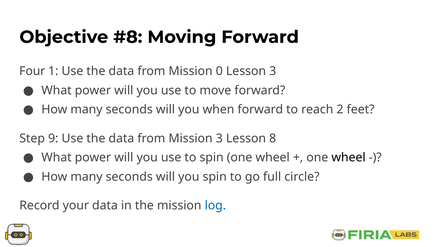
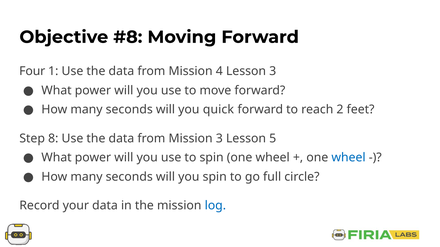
0: 0 -> 4
when: when -> quick
9: 9 -> 8
8: 8 -> 5
wheel at (349, 158) colour: black -> blue
